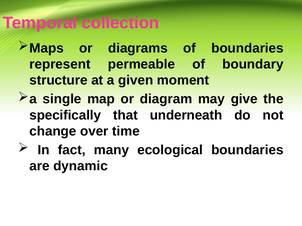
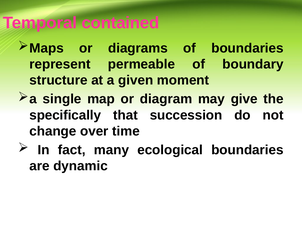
collection: collection -> contained
underneath: underneath -> succession
